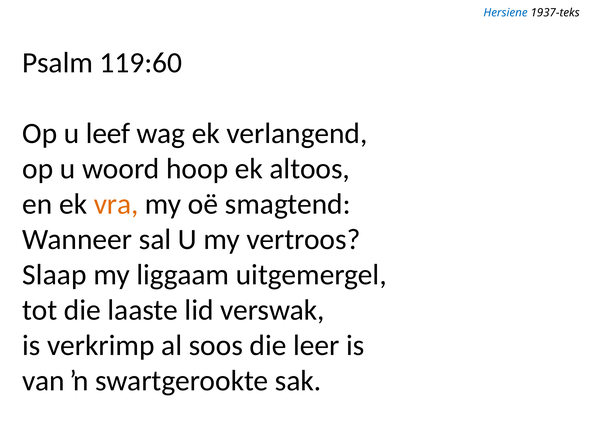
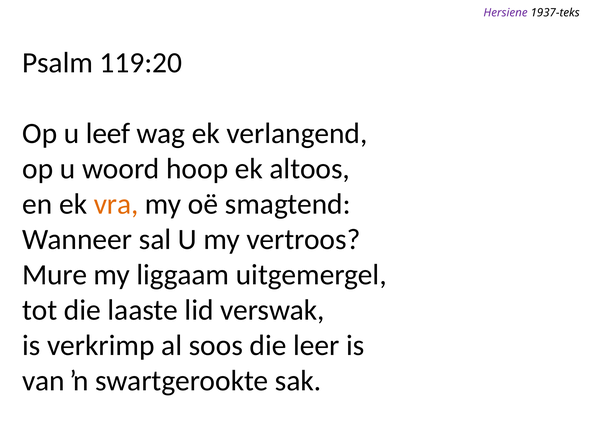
Hersiene colour: blue -> purple
119:60: 119:60 -> 119:20
Slaap: Slaap -> Mure
